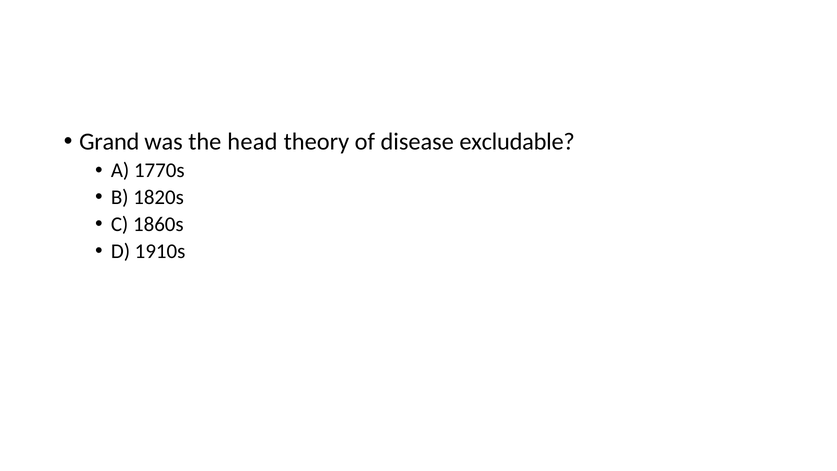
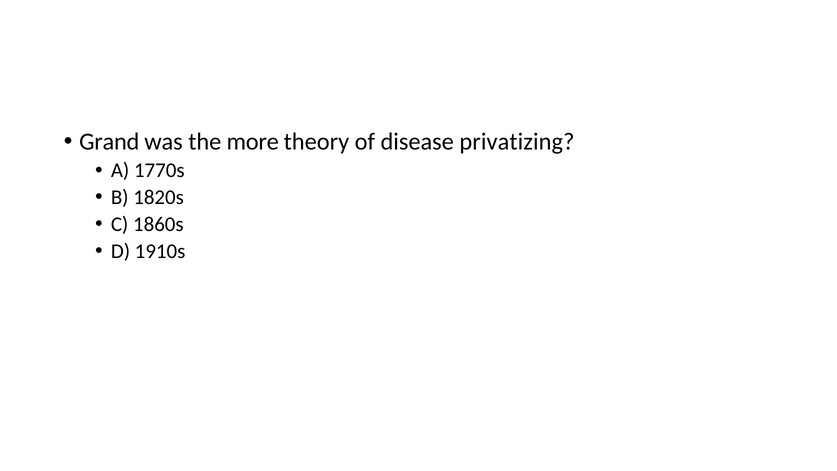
head: head -> more
excludable: excludable -> privatizing
